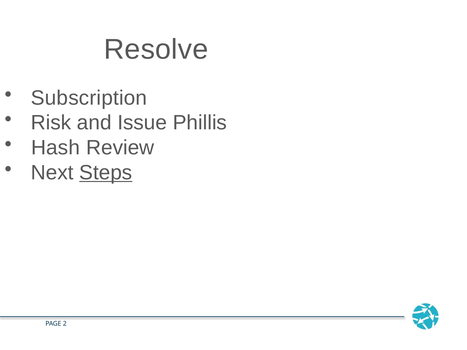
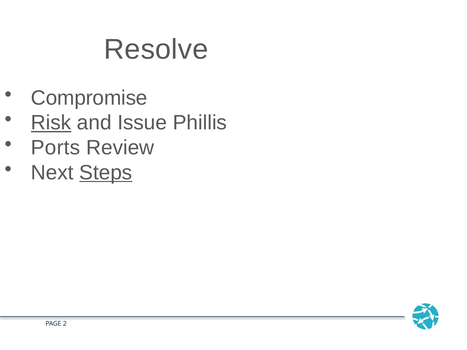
Subscription: Subscription -> Compromise
Risk underline: none -> present
Hash: Hash -> Ports
